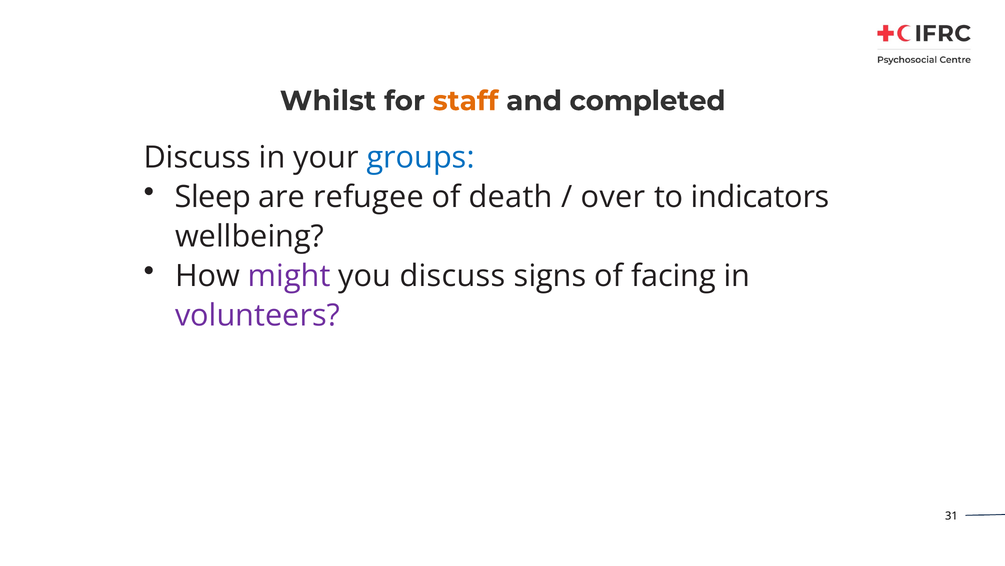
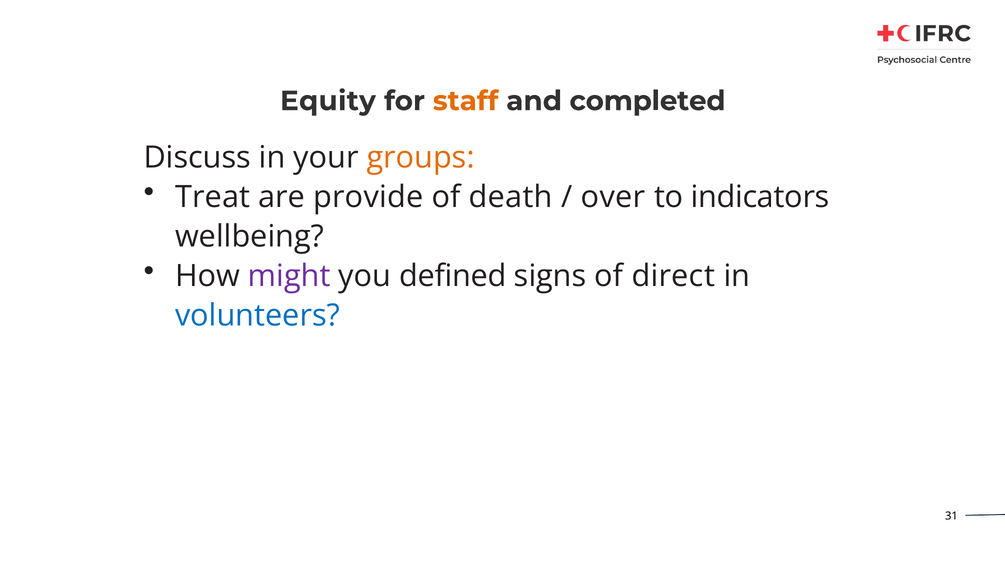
Whilst: Whilst -> Equity
groups colour: blue -> orange
Sleep: Sleep -> Treat
refugee: refugee -> provide
you discuss: discuss -> defined
facing: facing -> direct
volunteers colour: purple -> blue
